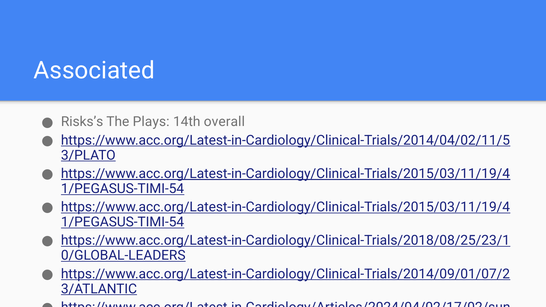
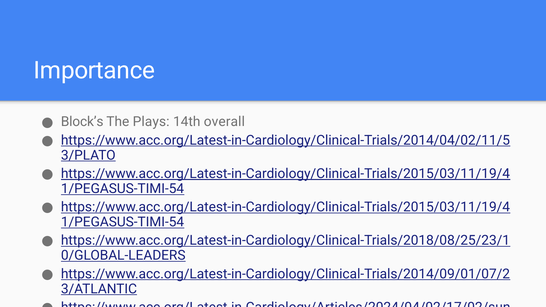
Associated: Associated -> Importance
Risks’s: Risks’s -> Block’s
